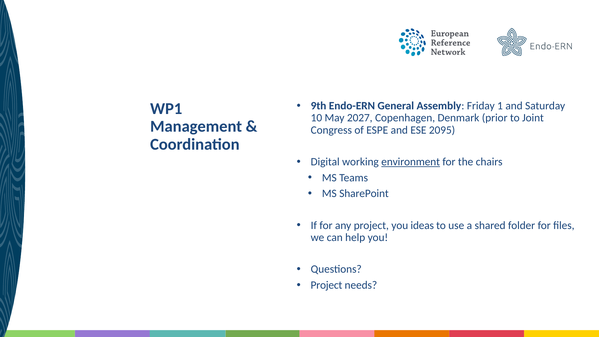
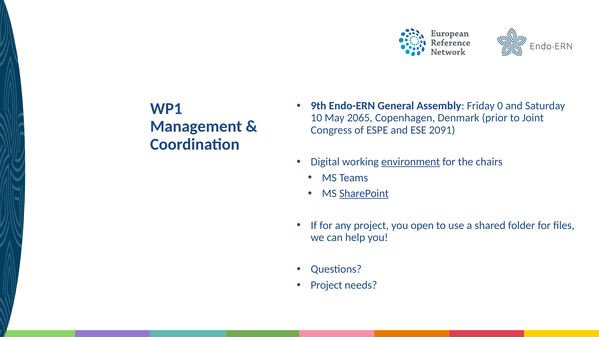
1: 1 -> 0
2027: 2027 -> 2065
2095: 2095 -> 2091
SharePoint underline: none -> present
ideas: ideas -> open
